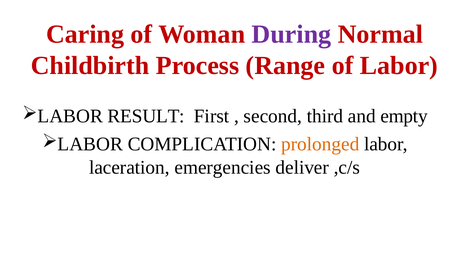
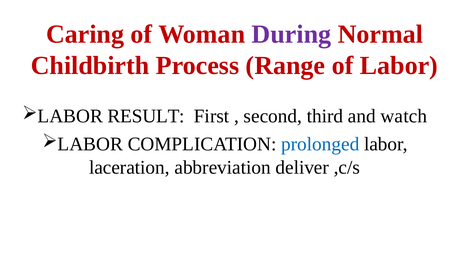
empty: empty -> watch
prolonged colour: orange -> blue
emergencies: emergencies -> abbreviation
